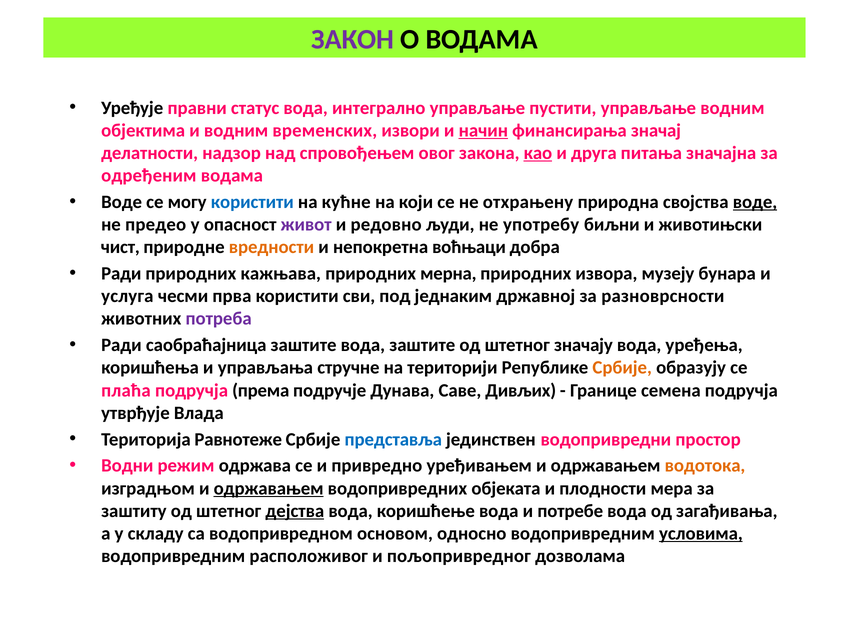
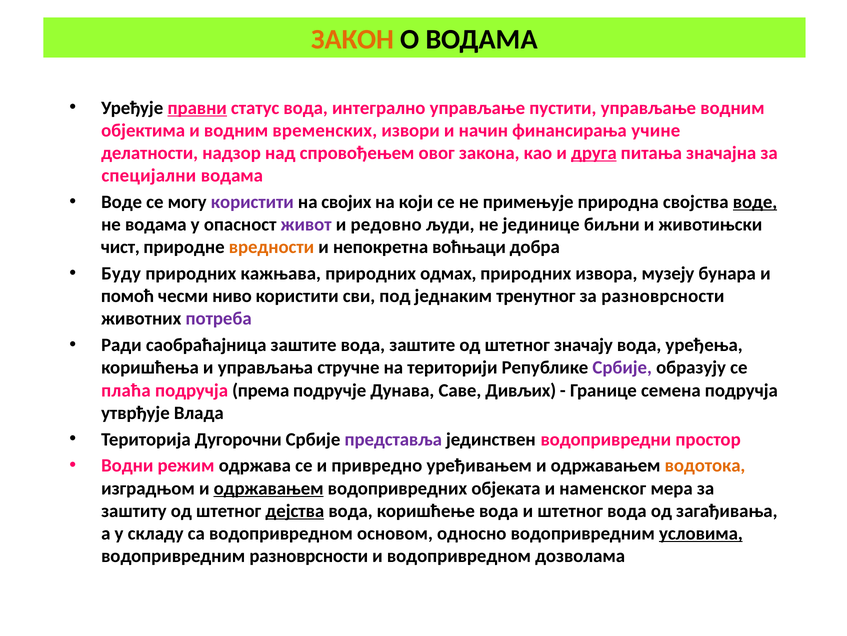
ЗАКОН colour: purple -> orange
правни underline: none -> present
начин underline: present -> none
значај: значај -> учине
као underline: present -> none
друга underline: none -> present
одређеним: одређеним -> специјални
користити at (252, 202) colour: blue -> purple
кућне: кућне -> својих
отхрањену: отхрањену -> примењује
не предео: предео -> водама
употребу: употребу -> јединице
Ради at (121, 273): Ради -> Буду
мерна: мерна -> одмах
услуга: услуга -> помоћ
прва: прва -> ниво
државној: државној -> тренутног
Србије at (622, 367) colour: orange -> purple
Равнотеже: Равнотеже -> Дугорочни
представља colour: blue -> purple
плодности: плодности -> наменског
и потребе: потребе -> штетног
водопривредним расположивог: расположивог -> разноврсности
и пољопривредног: пољопривредног -> водопривредном
